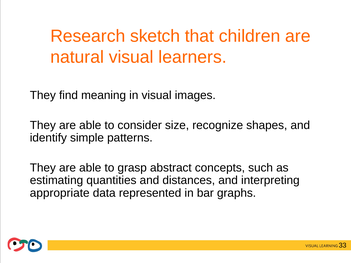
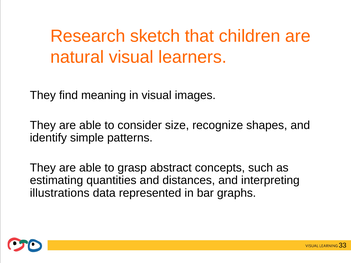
appropriate: appropriate -> illustrations
